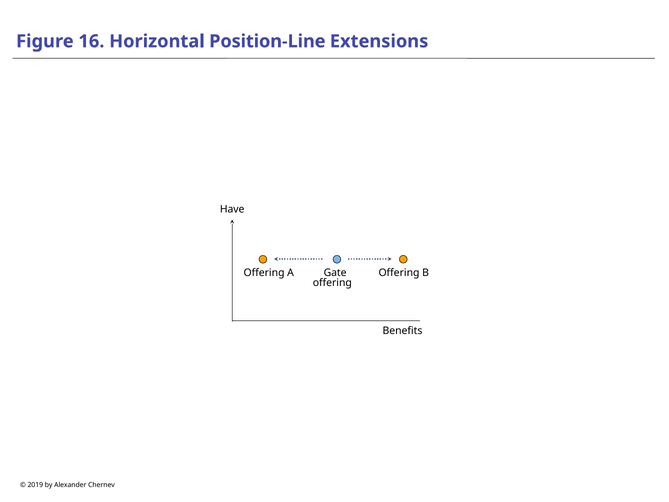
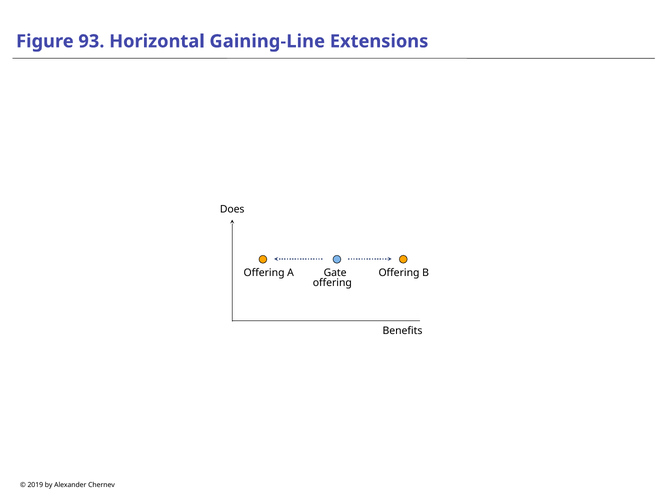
16: 16 -> 93
Position-Line: Position-Line -> Gaining-Line
Have: Have -> Does
